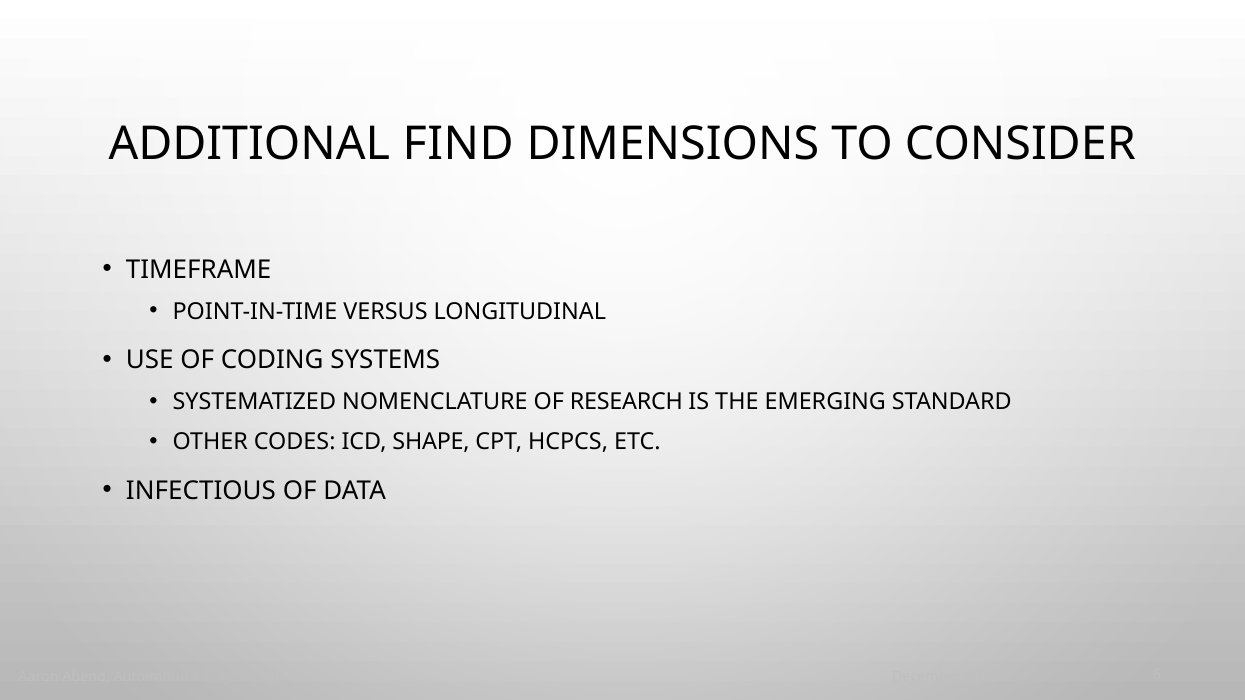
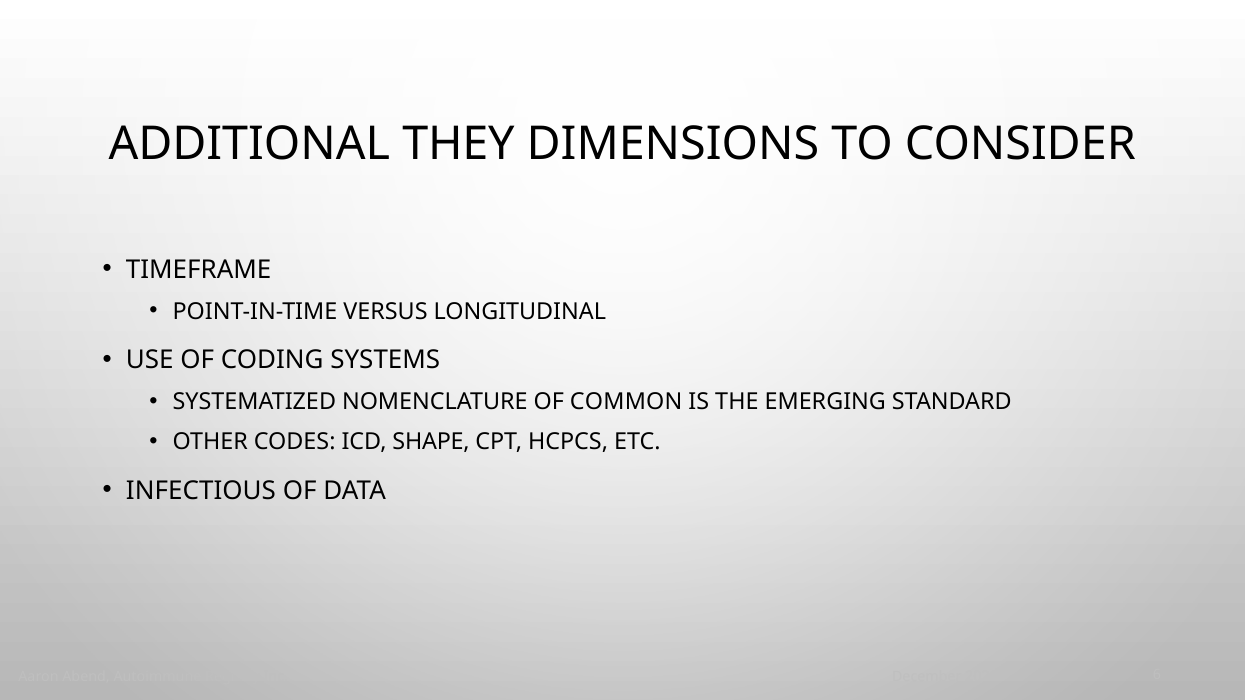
FIND: FIND -> THEY
RESEARCH: RESEARCH -> COMMON
